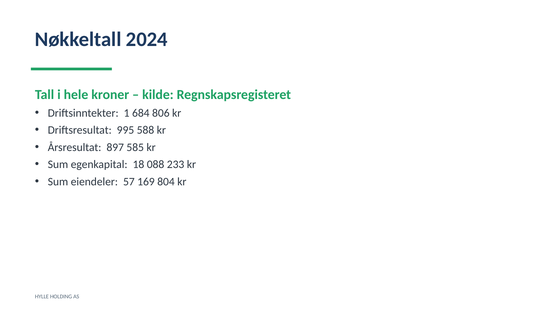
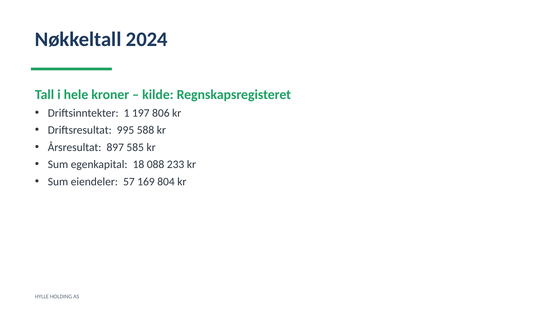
684: 684 -> 197
